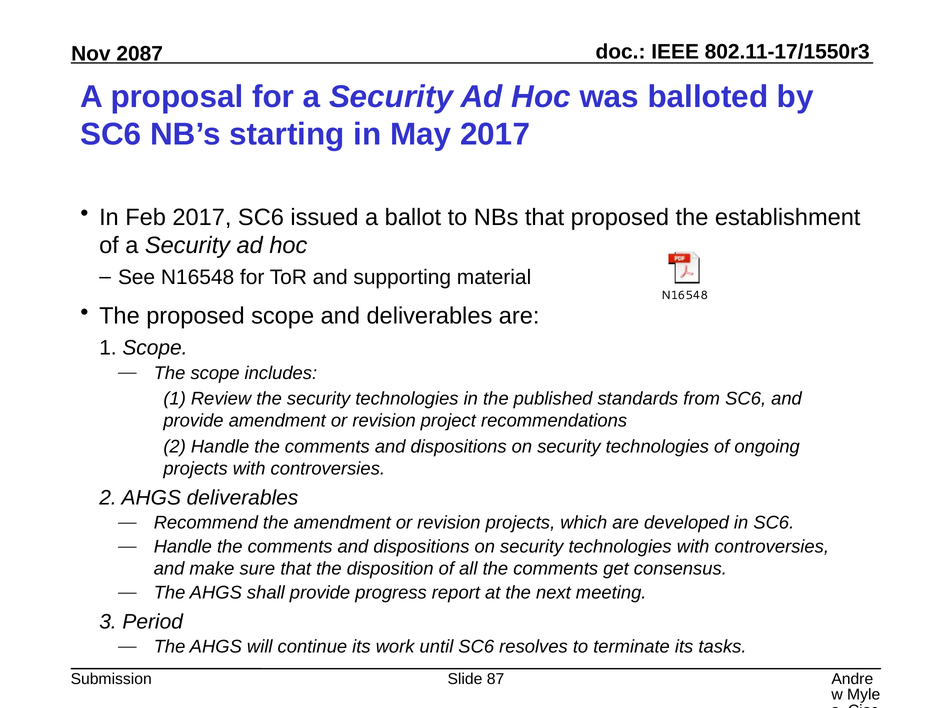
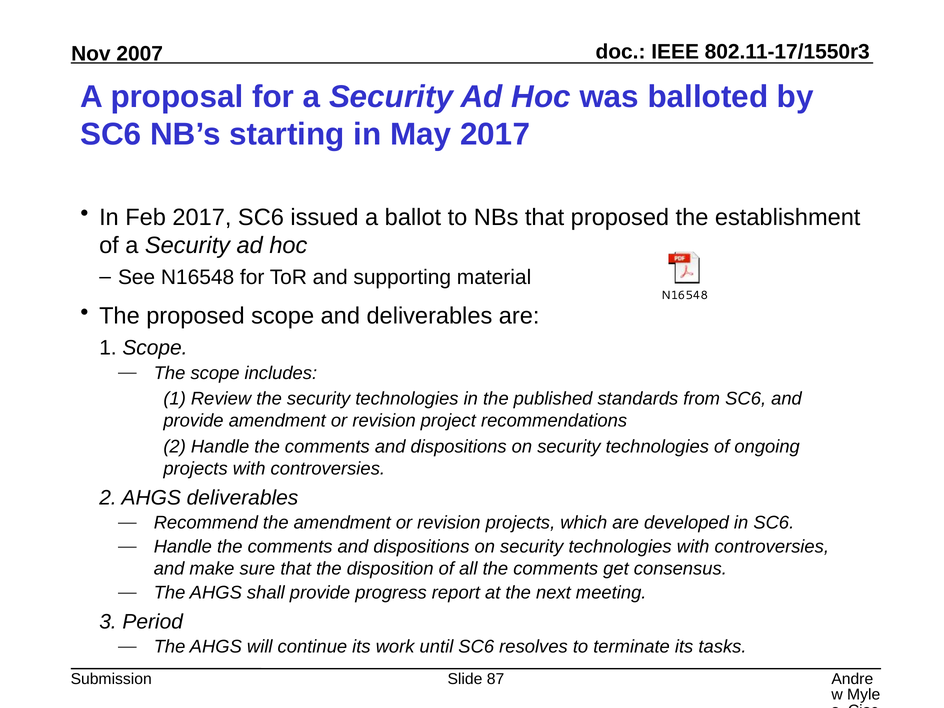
2087: 2087 -> 2007
